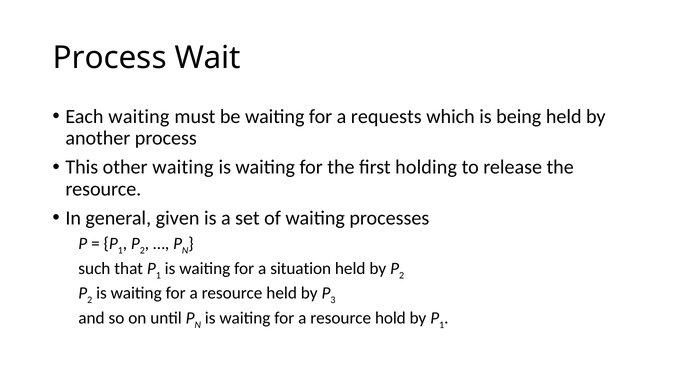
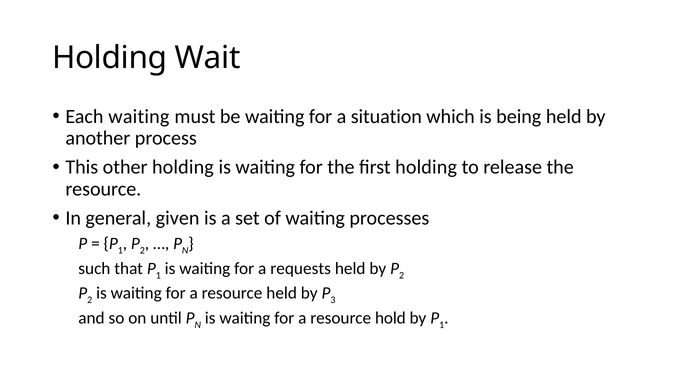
Process at (110, 58): Process -> Holding
requests: requests -> situation
other waiting: waiting -> holding
situation: situation -> requests
